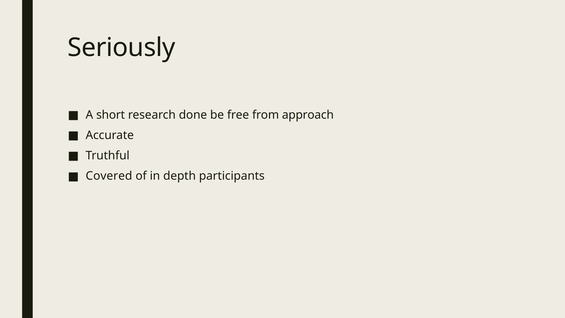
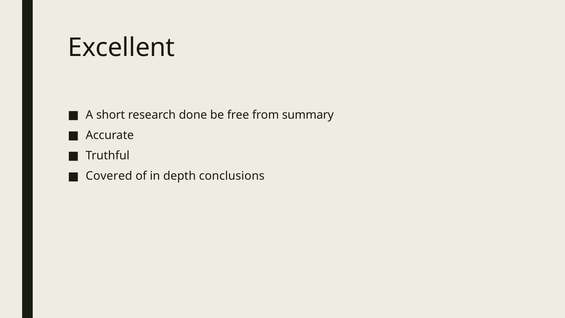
Seriously: Seriously -> Excellent
approach: approach -> summary
participants: participants -> conclusions
